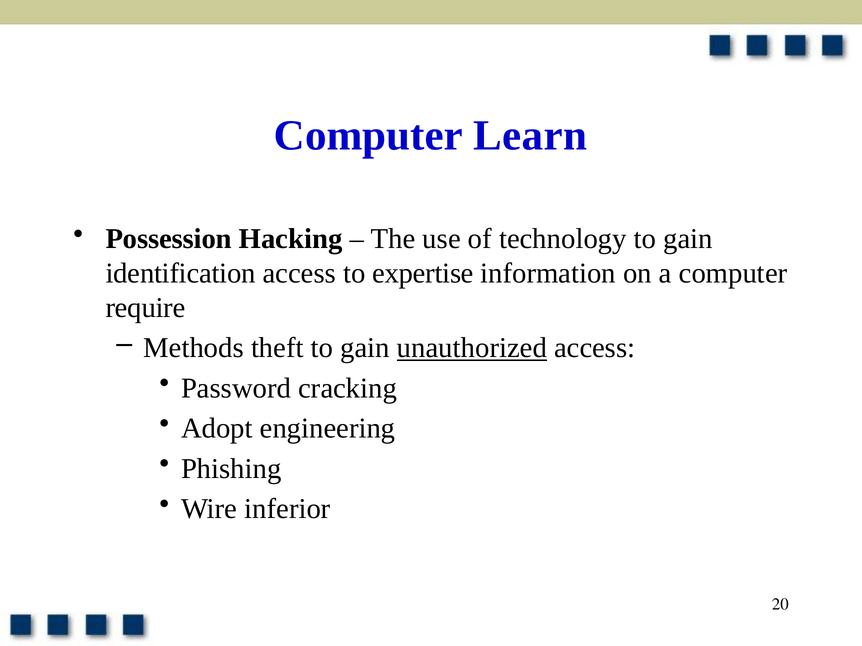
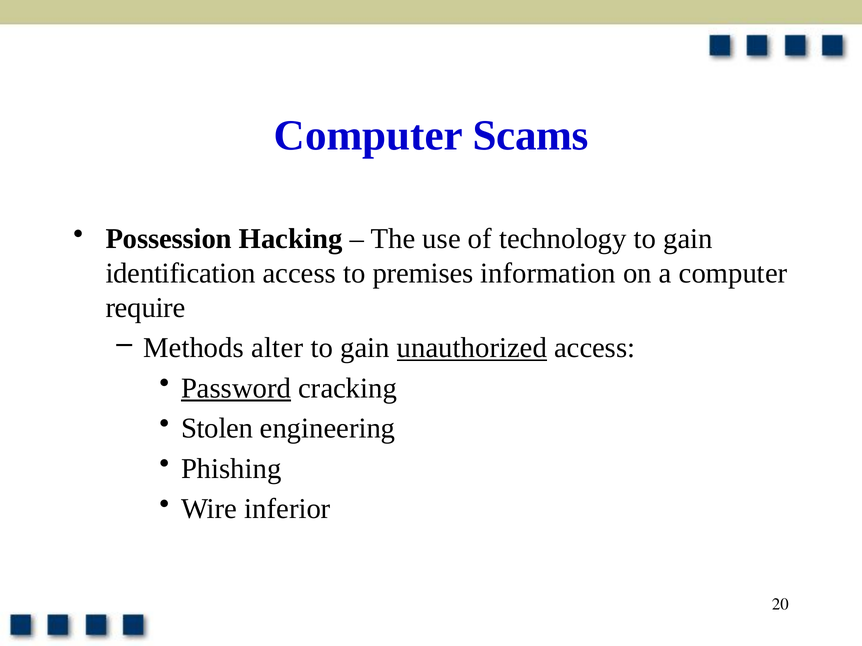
Learn: Learn -> Scams
expertise: expertise -> premises
theft: theft -> alter
Password underline: none -> present
Adopt: Adopt -> Stolen
